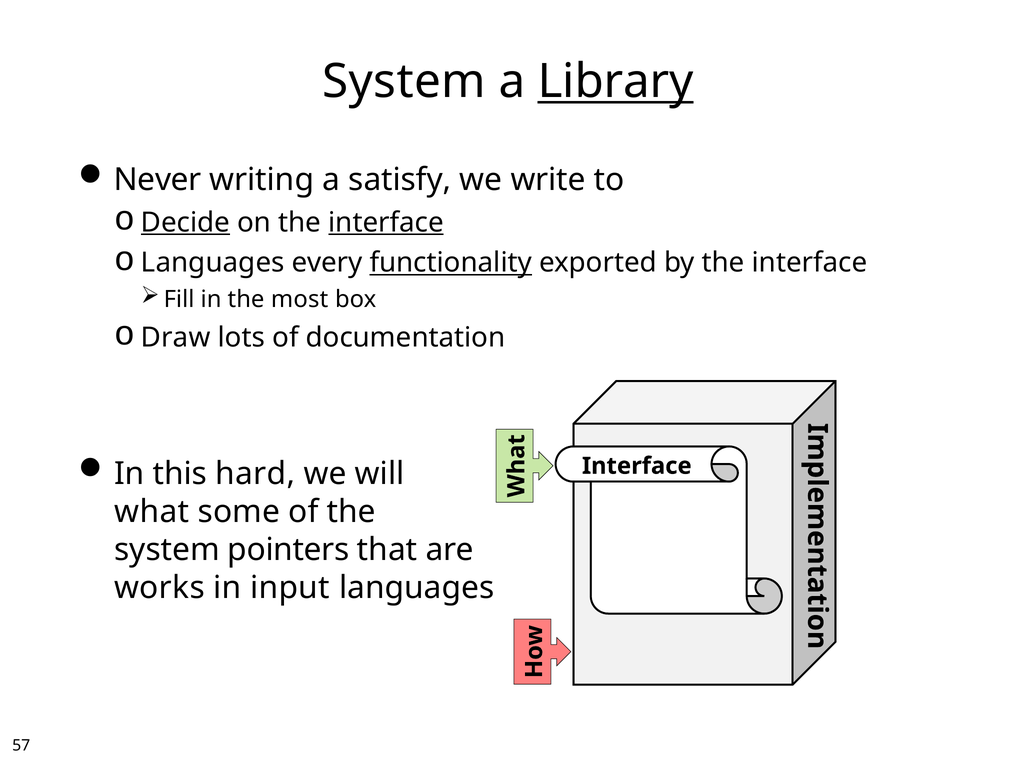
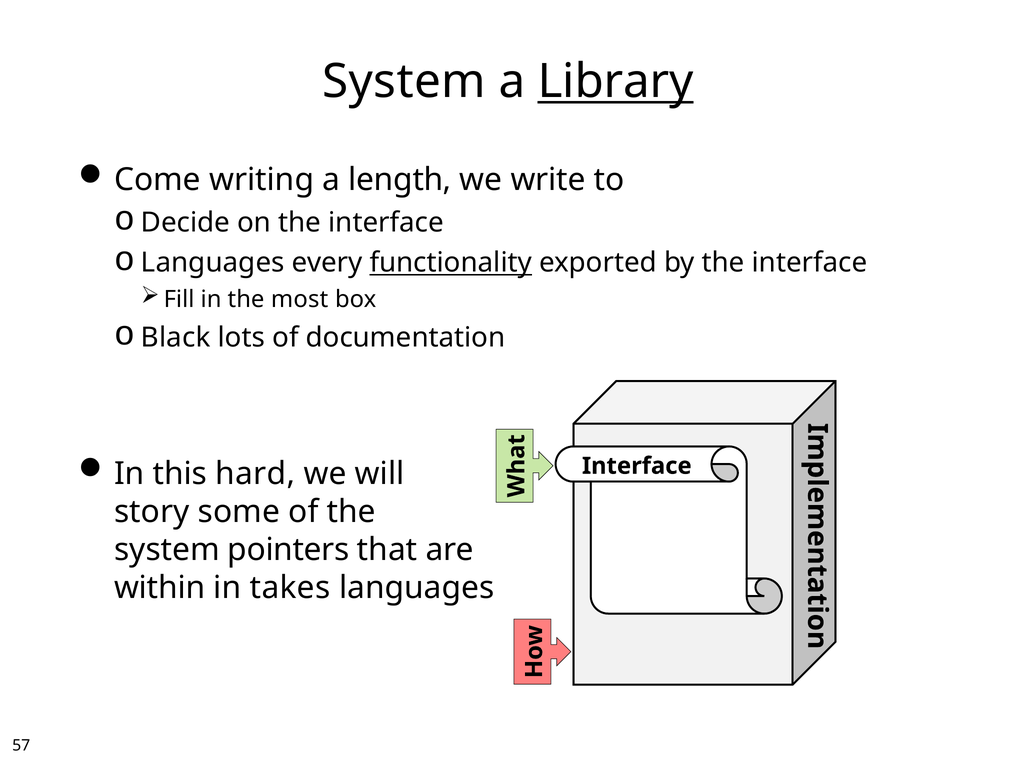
Never: Never -> Come
satisfy: satisfy -> length
Decide underline: present -> none
interface at (386, 222) underline: present -> none
Draw: Draw -> Black
what: what -> story
works: works -> within
input: input -> takes
